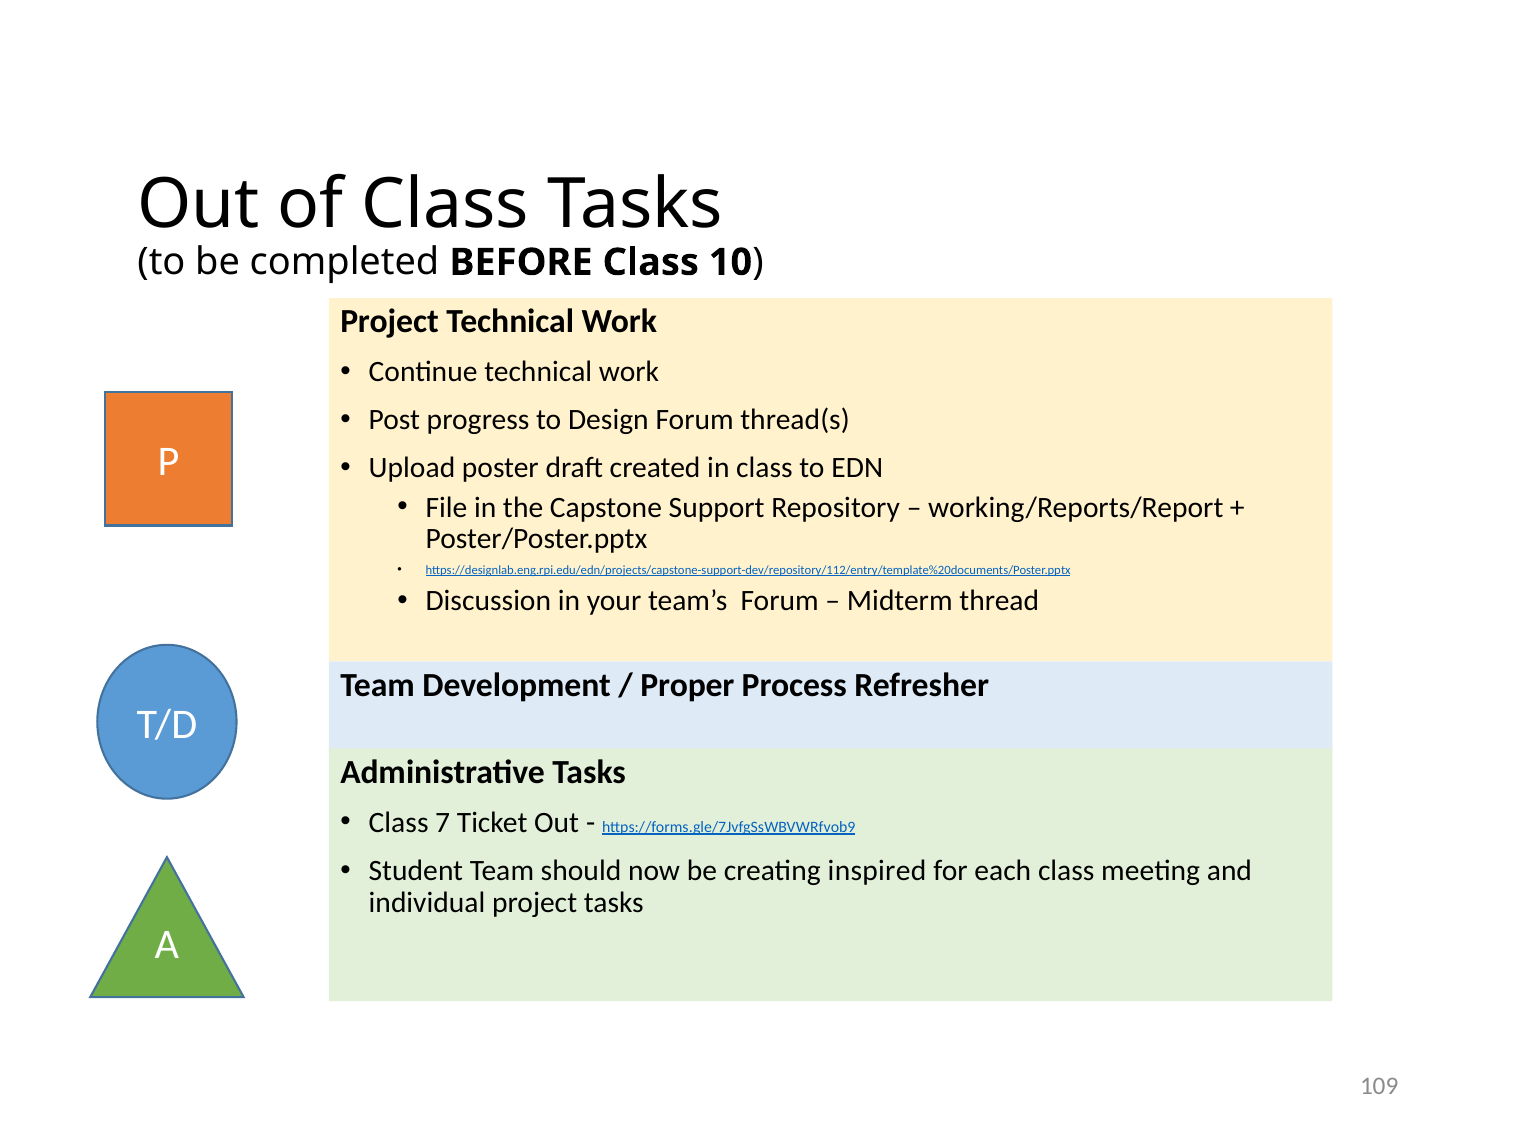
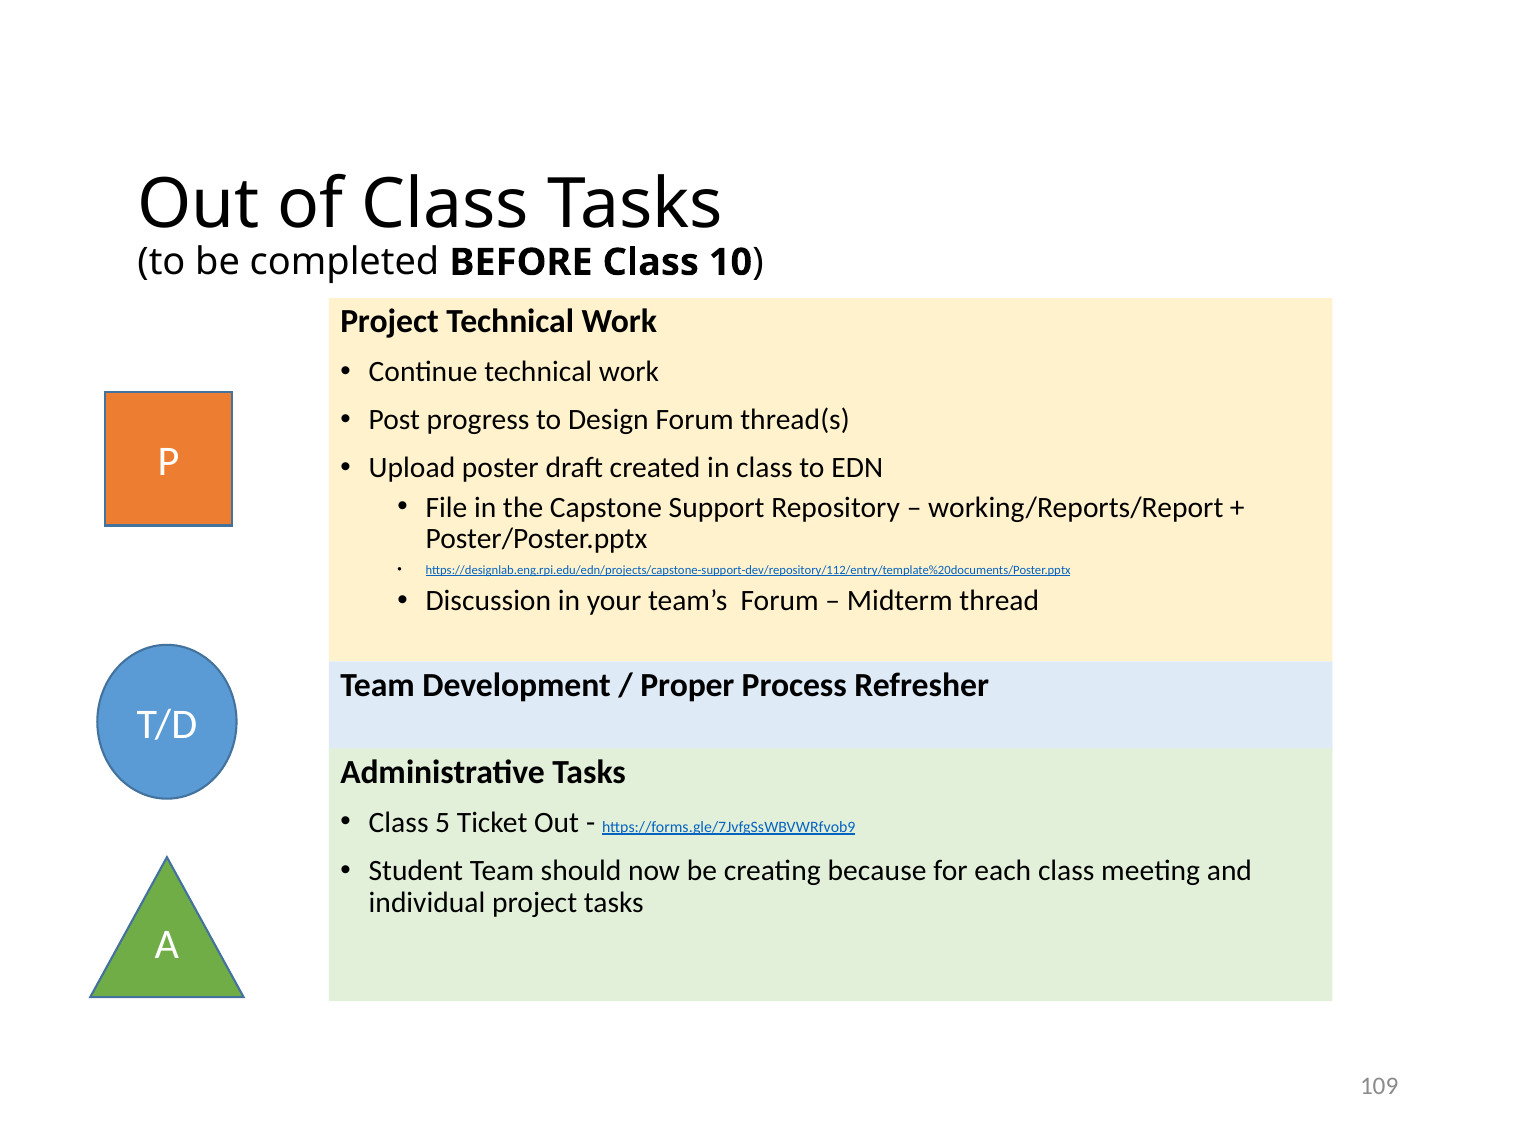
7: 7 -> 5
inspired: inspired -> because
